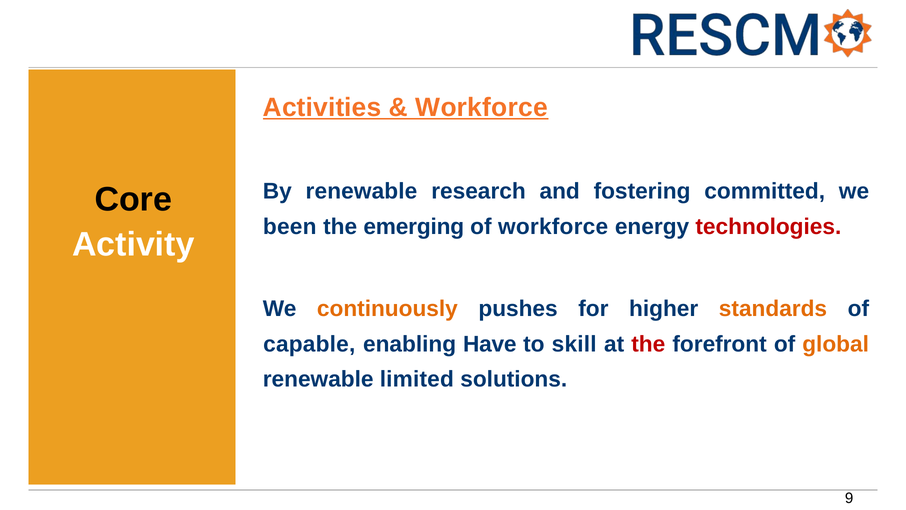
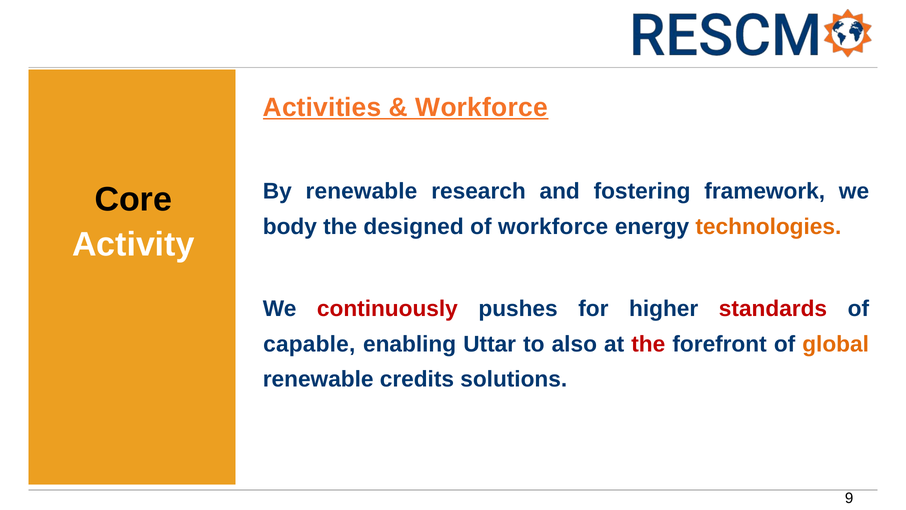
committed: committed -> framework
been: been -> body
emerging: emerging -> designed
technologies colour: red -> orange
continuously colour: orange -> red
standards colour: orange -> red
Have: Have -> Uttar
skill: skill -> also
limited: limited -> credits
